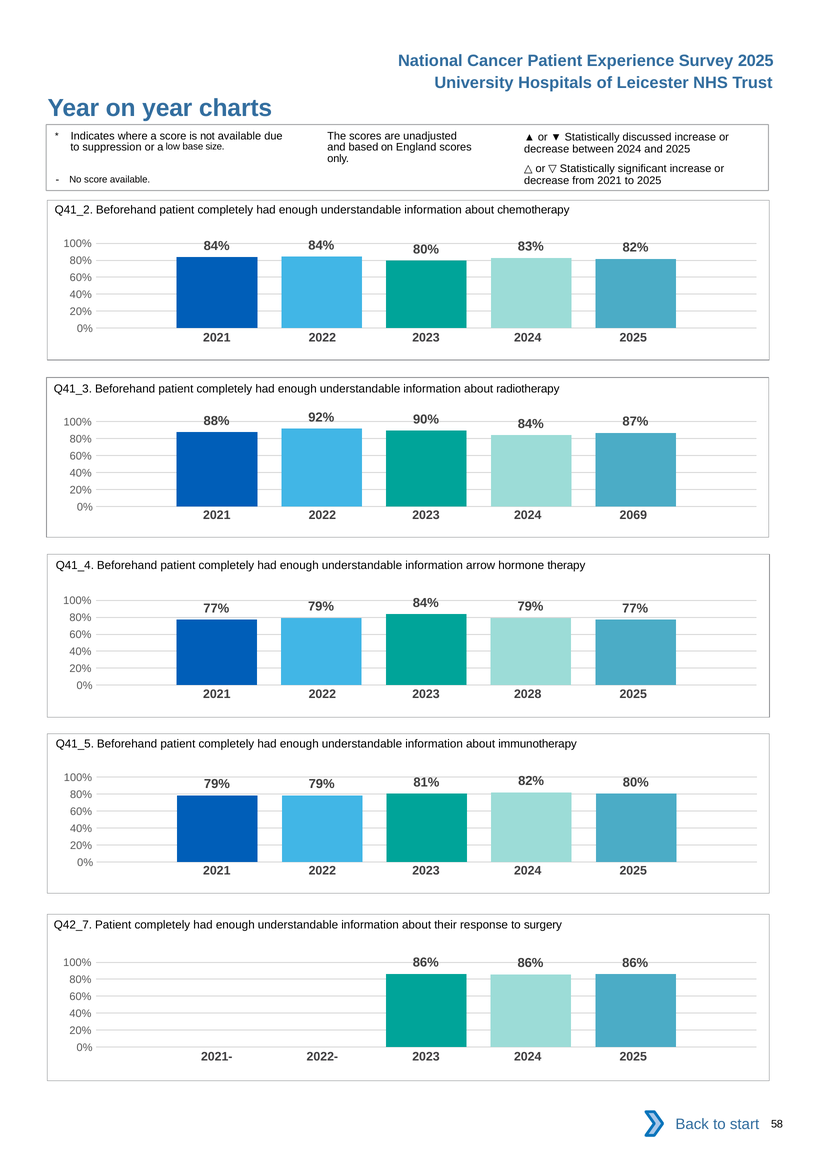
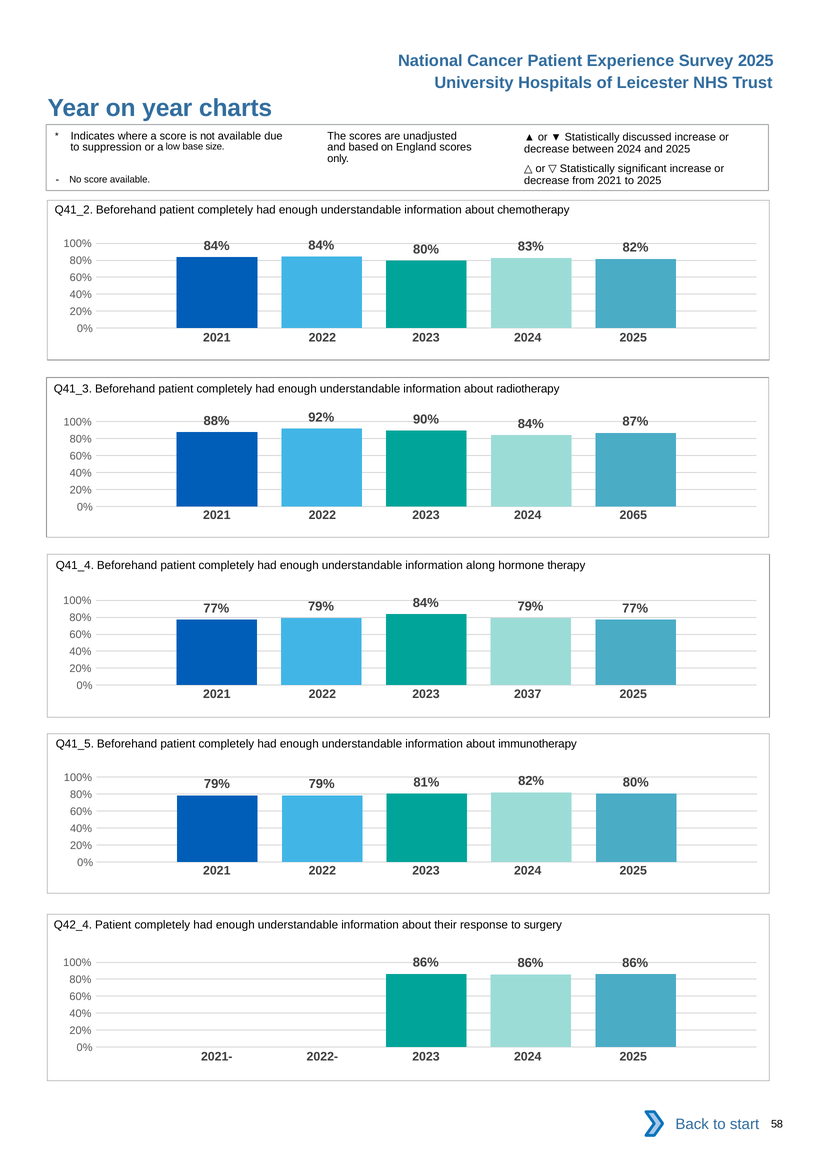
2069: 2069 -> 2065
arrow: arrow -> along
2028: 2028 -> 2037
Q42_7: Q42_7 -> Q42_4
